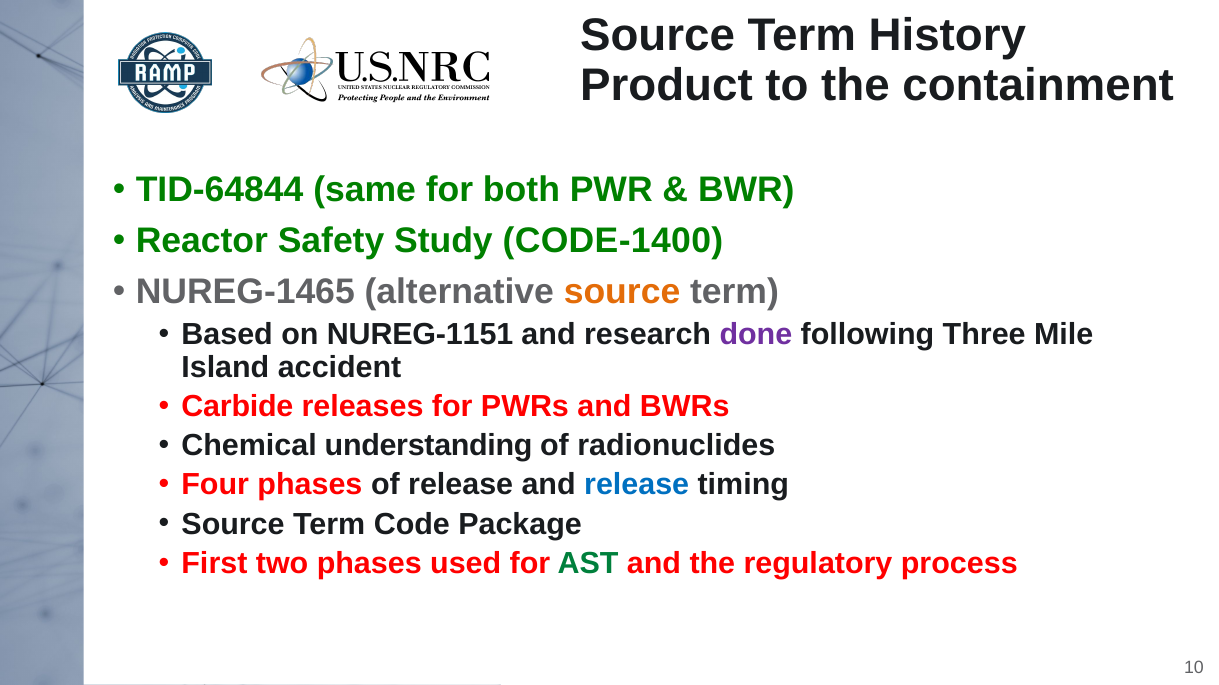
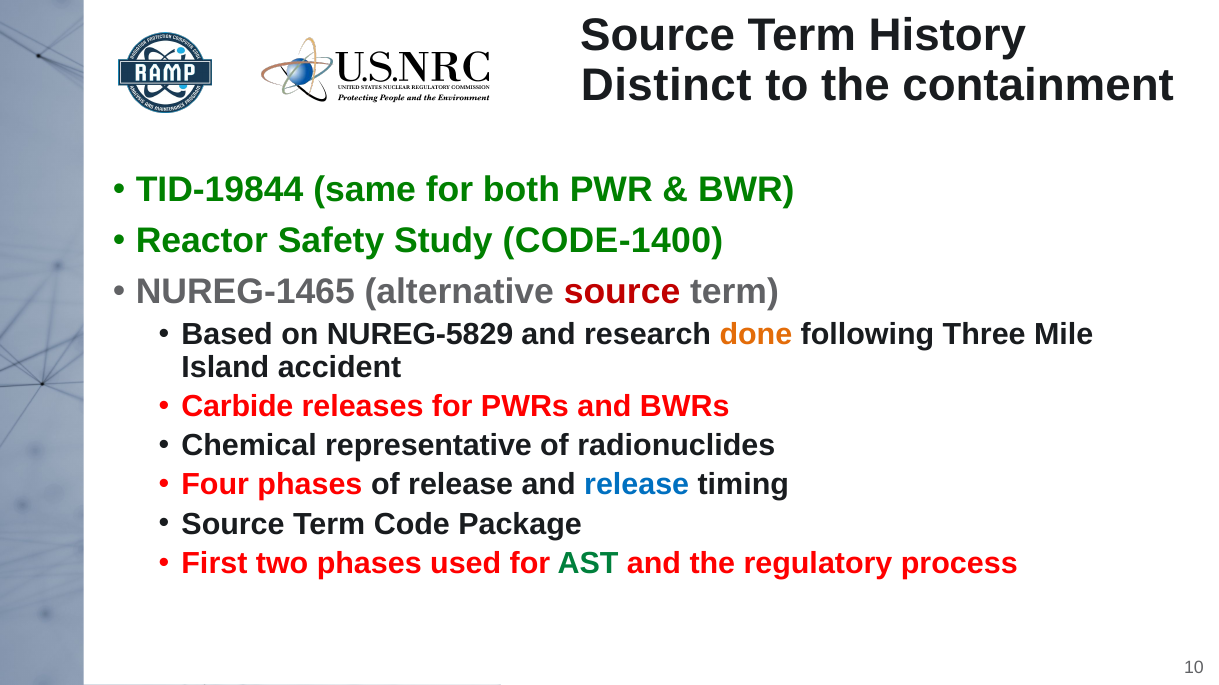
Product: Product -> Distinct
TID-64844: TID-64844 -> TID-19844
source at (622, 292) colour: orange -> red
NUREG-1151: NUREG-1151 -> NUREG-5829
done colour: purple -> orange
understanding: understanding -> representative
